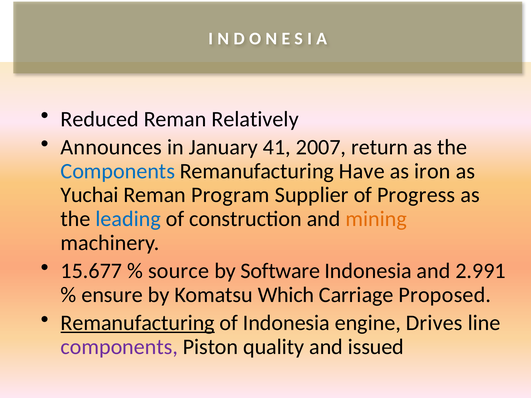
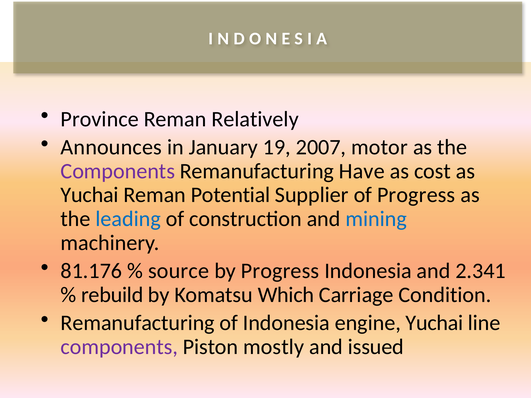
Reduced: Reduced -> Province
41: 41 -> 19
return: return -> motor
Components at (118, 171) colour: blue -> purple
iron: iron -> cost
Program: Program -> Potential
mining colour: orange -> blue
15.677: 15.677 -> 81.176
by Software: Software -> Progress
2.991: 2.991 -> 2.341
ensure: ensure -> rebuild
Proposed: Proposed -> Condition
Remanufacturing at (138, 323) underline: present -> none
engine Drives: Drives -> Yuchai
quality: quality -> mostly
